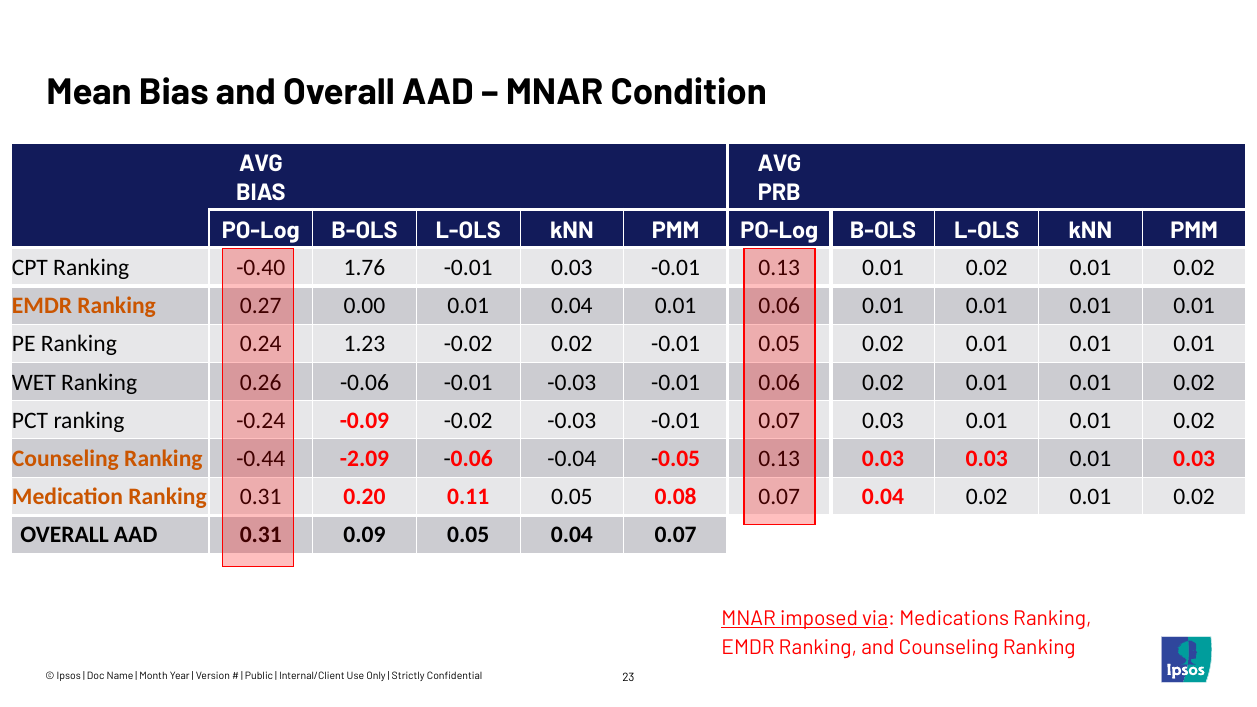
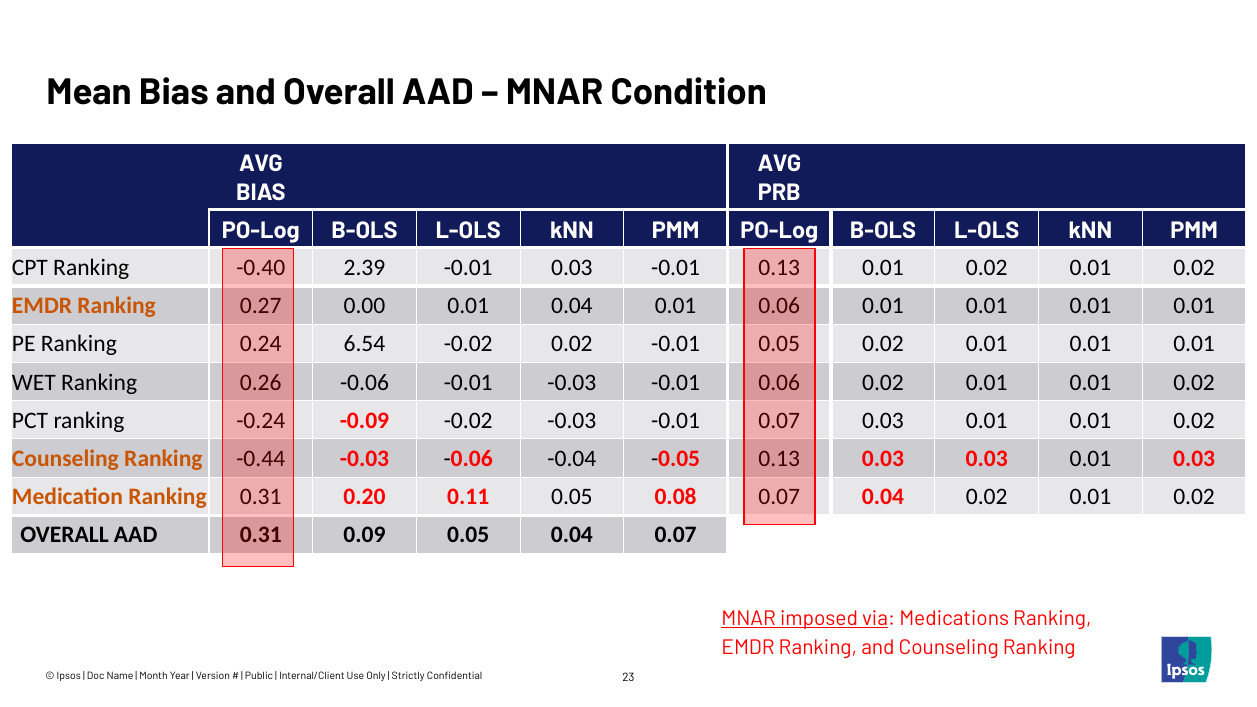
1.76: 1.76 -> 2.39
1.23: 1.23 -> 6.54
-2.09 at (365, 459): -2.09 -> -0.03
